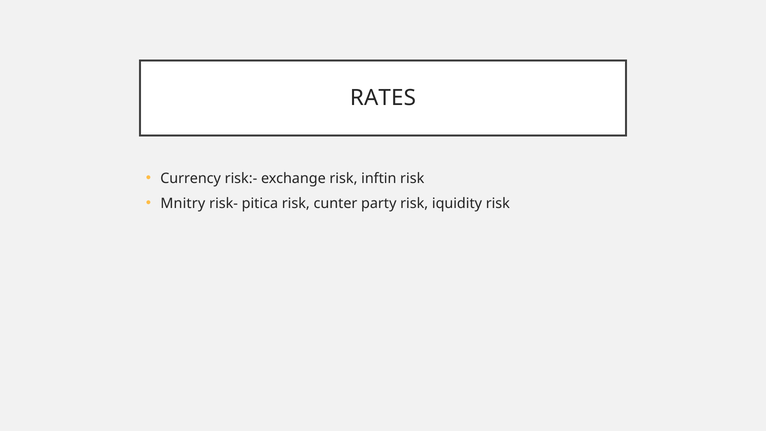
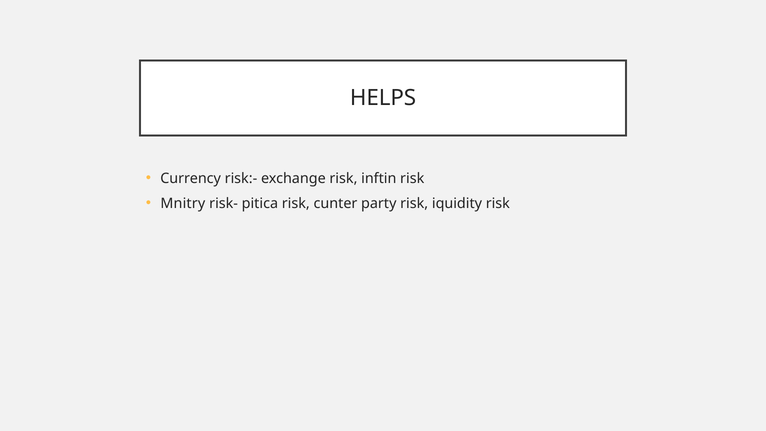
RATES: RATES -> HELPS
